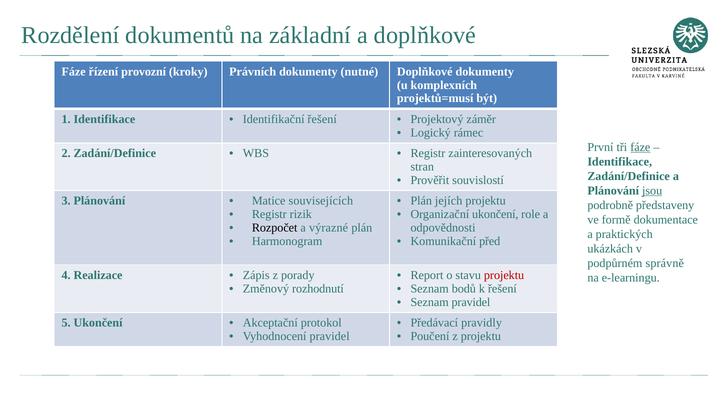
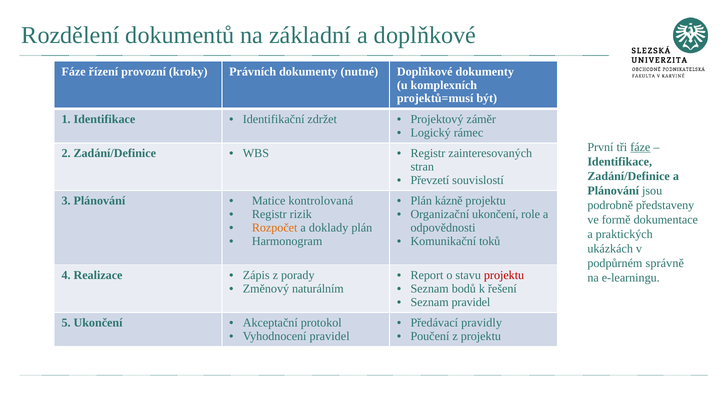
Identifikační řešení: řešení -> zdržet
Prověřit: Prověřit -> Převzetí
jsou underline: present -> none
souvisejících: souvisejících -> kontrolovaná
jejích: jejích -> kázně
Rozpočet colour: black -> orange
výrazné: výrazné -> doklady
před: před -> toků
rozhodnutí: rozhodnutí -> naturálním
